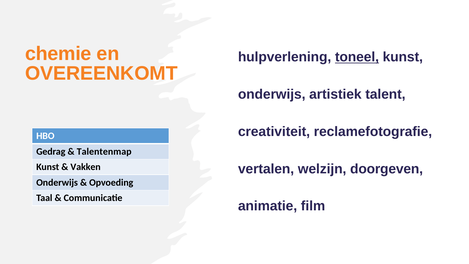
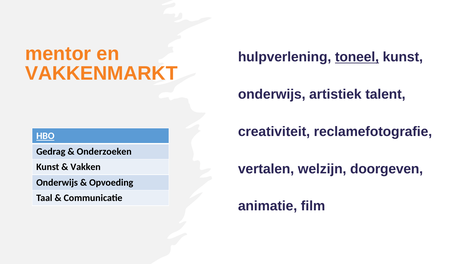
chemie: chemie -> mentor
OVEREENKOMT: OVEREENKOMT -> VAKKENMARKT
HBO underline: none -> present
Talentenmap: Talentenmap -> Onderzoeken
